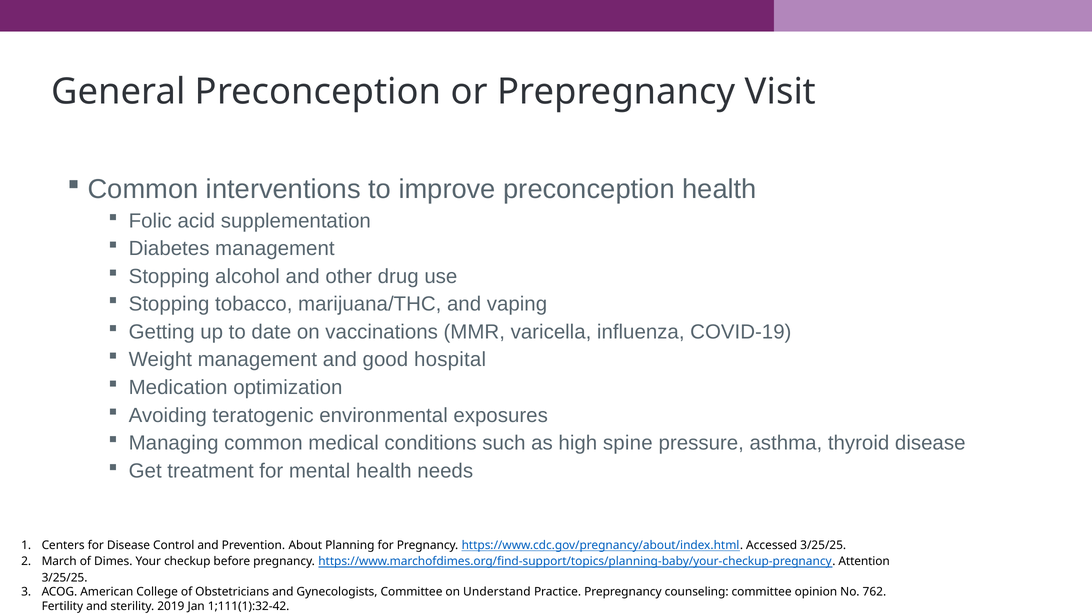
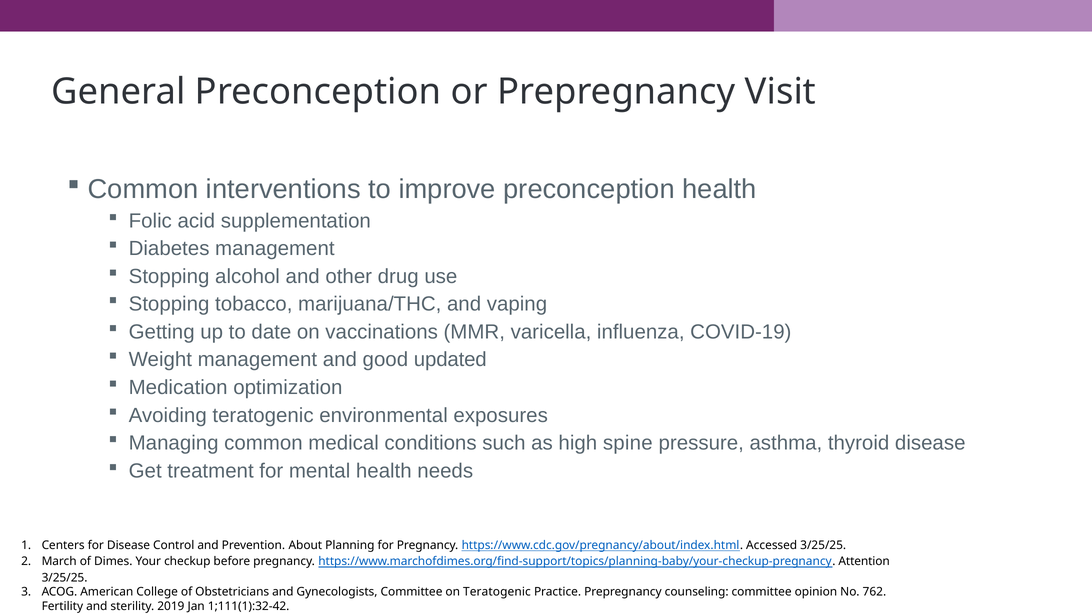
good hospital: hospital -> updated
on Understand: Understand -> Teratogenic
